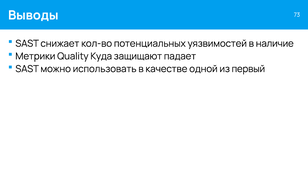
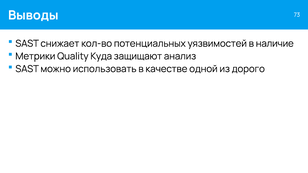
падает: падает -> анализ
первый: первый -> дорого
